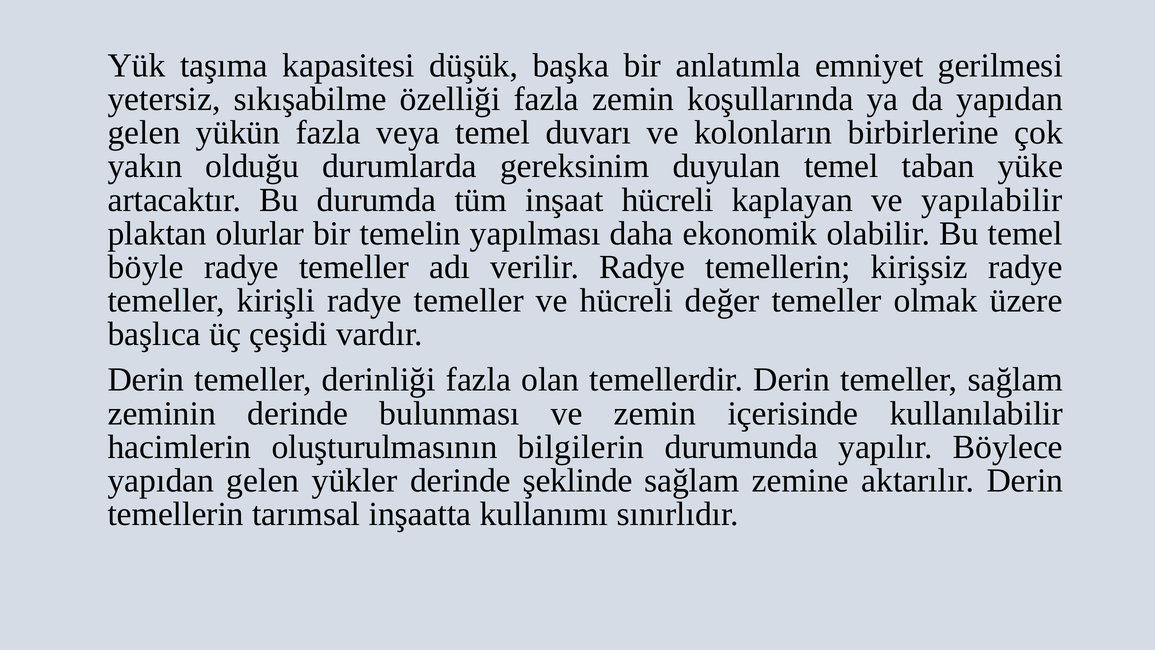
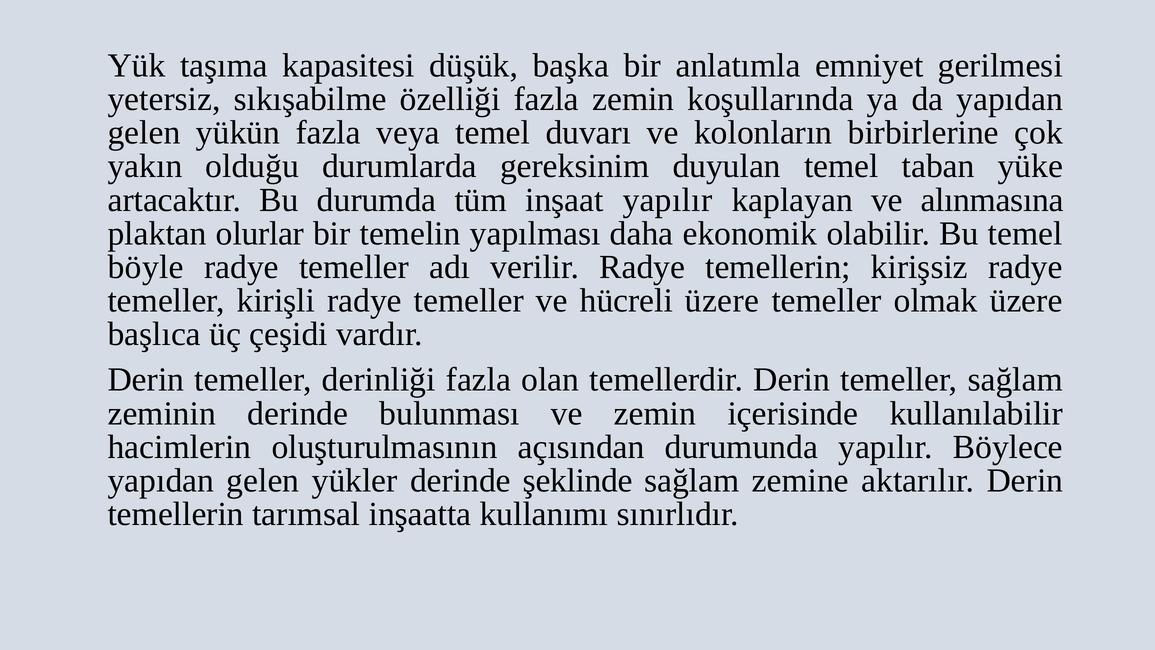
inşaat hücreli: hücreli -> yapılır
yapılabilir: yapılabilir -> alınmasına
hücreli değer: değer -> üzere
bilgilerin: bilgilerin -> açısından
